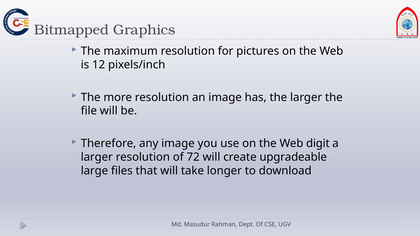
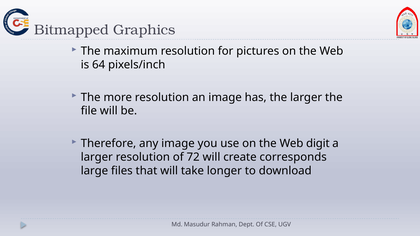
12: 12 -> 64
upgradeable: upgradeable -> corresponds
